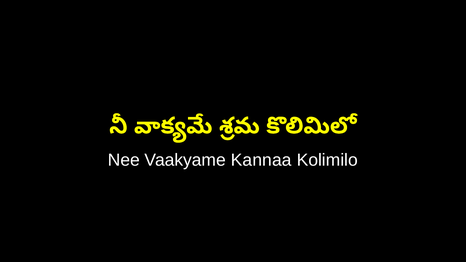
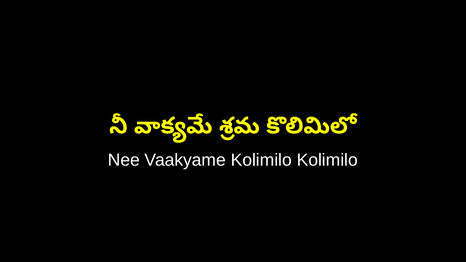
Vaakyame Kannaa: Kannaa -> Kolimilo
